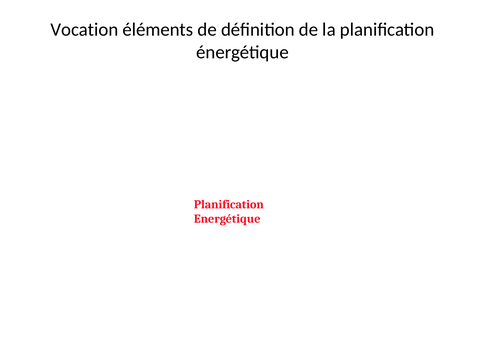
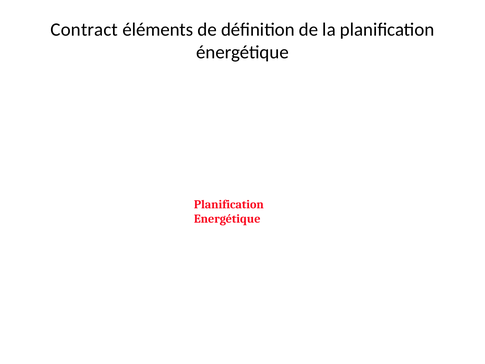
Vocation: Vocation -> Contract
